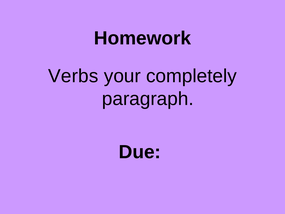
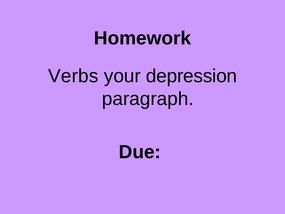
completely: completely -> depression
